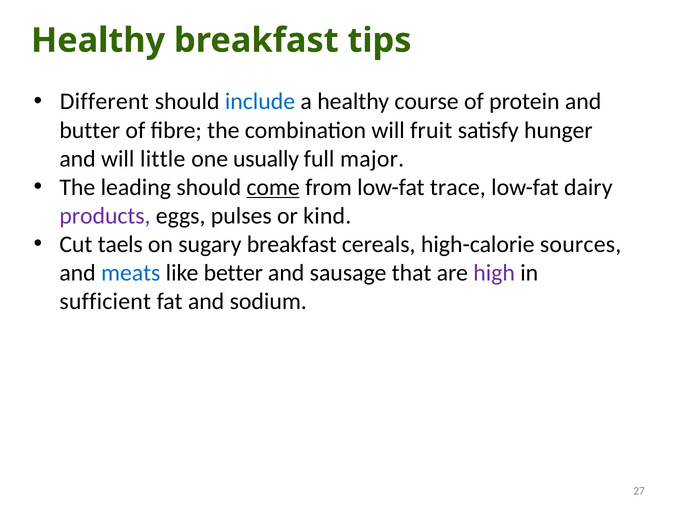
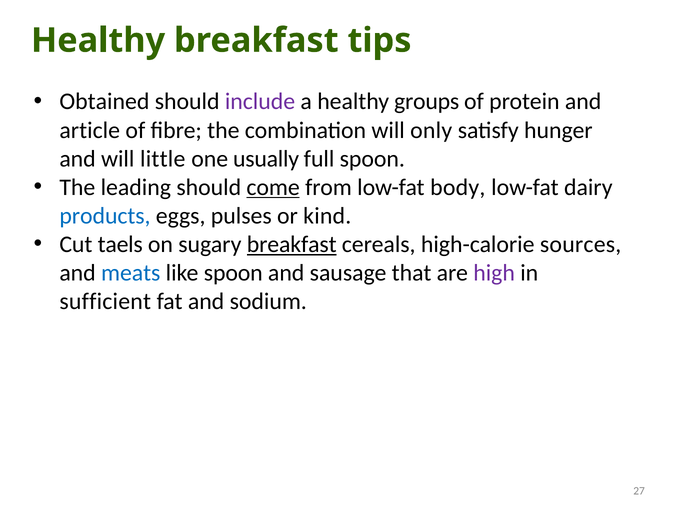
Different: Different -> Obtained
include colour: blue -> purple
course: course -> groups
butter: butter -> article
fruit: fruit -> only
full major: major -> spoon
trace: trace -> body
products colour: purple -> blue
breakfast at (292, 245) underline: none -> present
like better: better -> spoon
